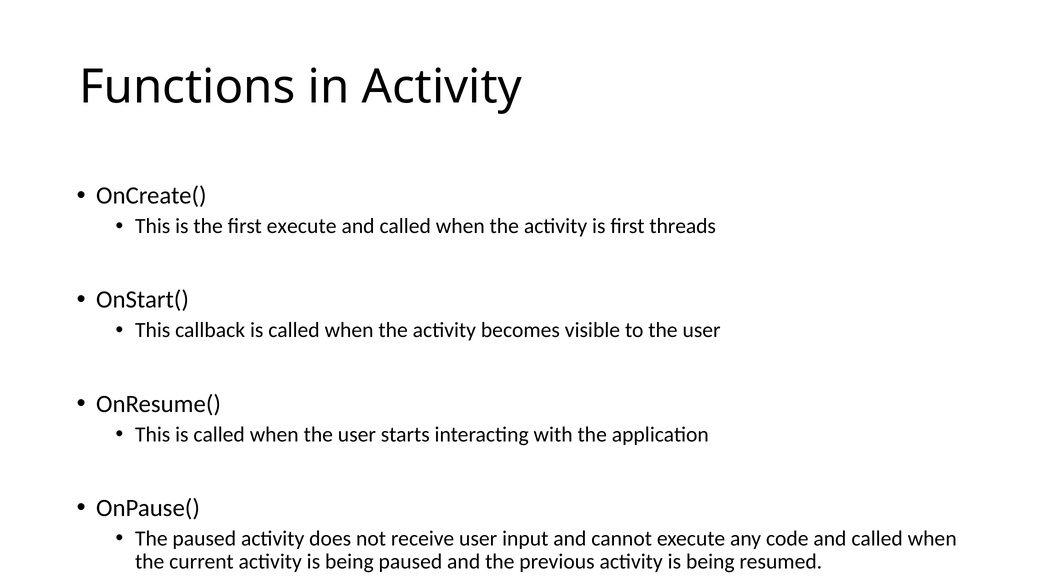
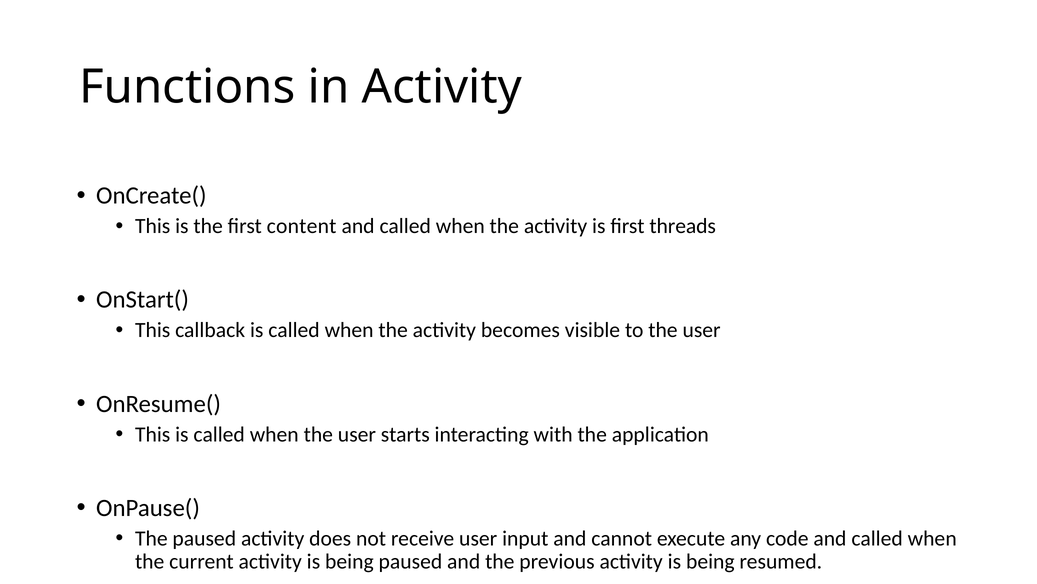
first execute: execute -> content
